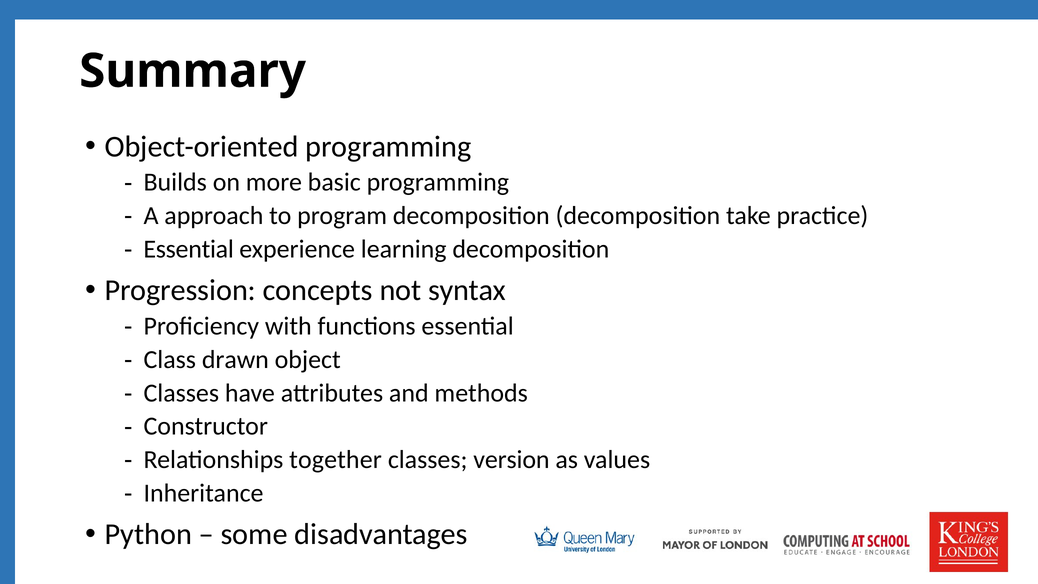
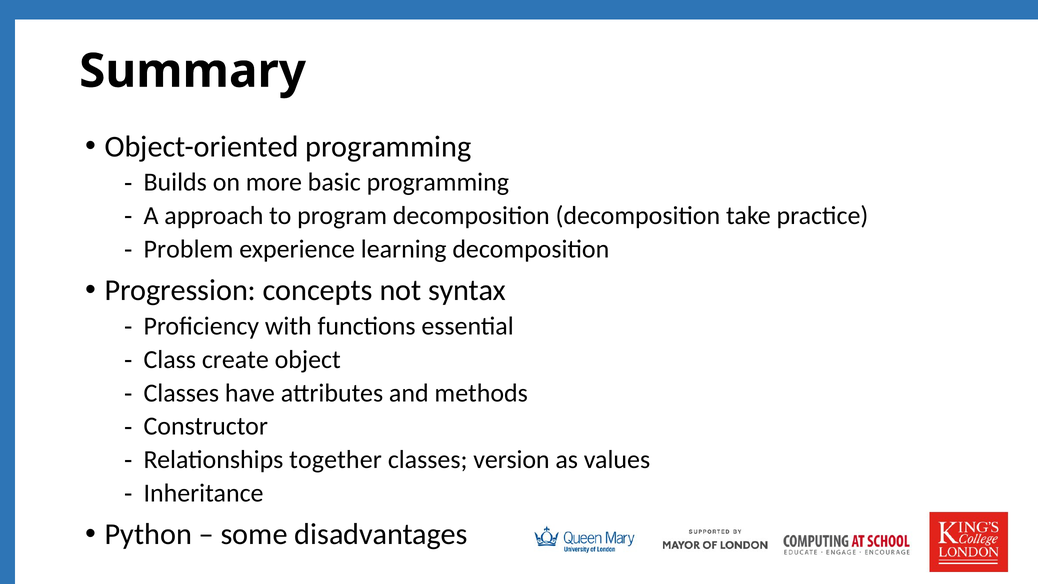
Essential at (189, 249): Essential -> Problem
drawn: drawn -> create
